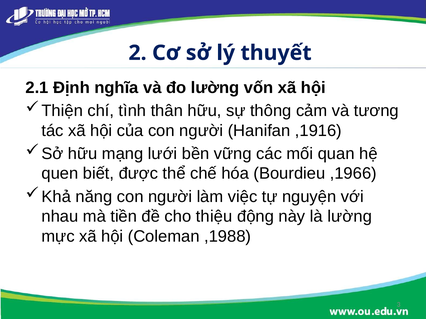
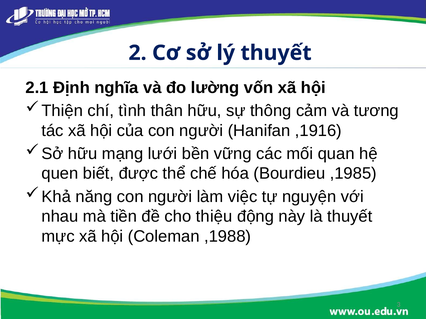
,1966: ,1966 -> ,1985
là lường: lường -> thuyết
